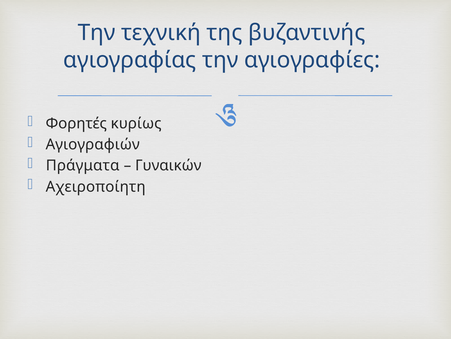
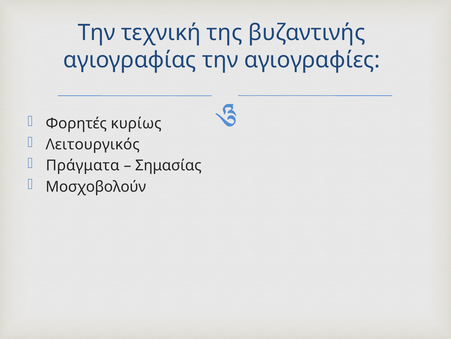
Αγιογραφιών: Αγιογραφιών -> Λειτουργικός
Γυναικών: Γυναικών -> Σημασίας
Αχειροποίητη: Αχειροποίητη -> Μοσχοβολούν
